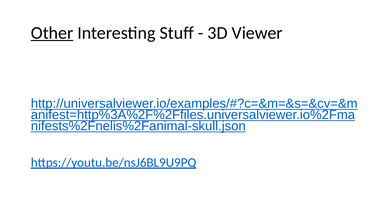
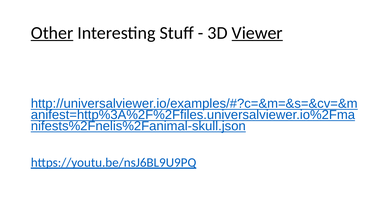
Viewer underline: none -> present
